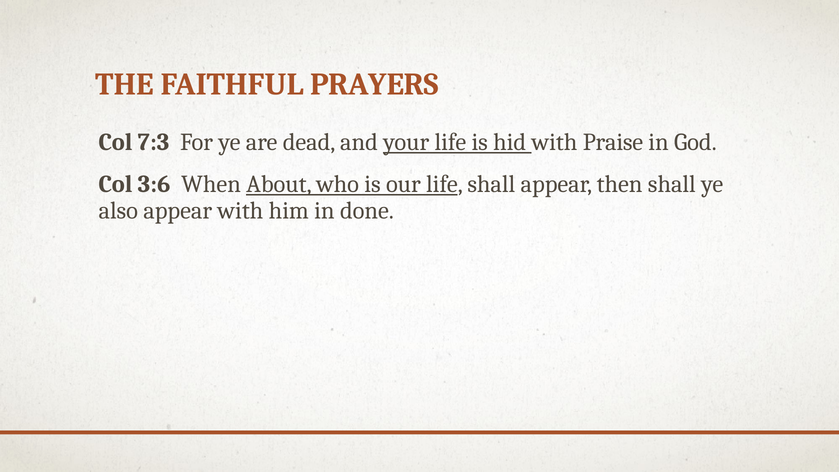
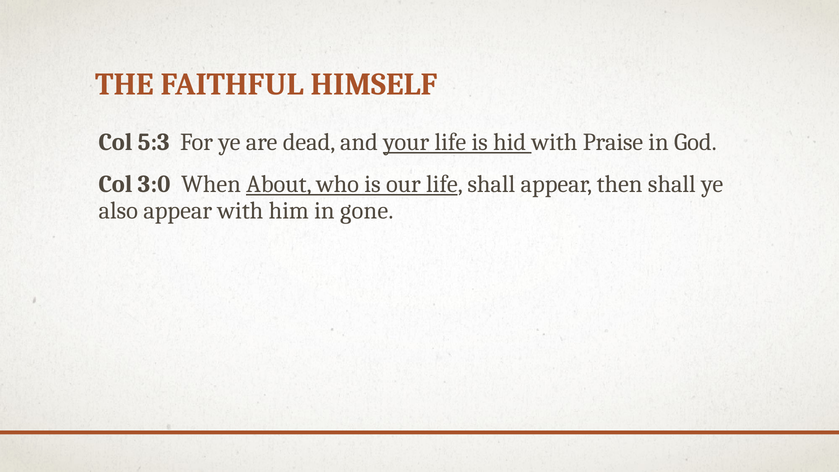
PRAYERS: PRAYERS -> HIMSELF
7:3: 7:3 -> 5:3
3:6: 3:6 -> 3:0
done: done -> gone
